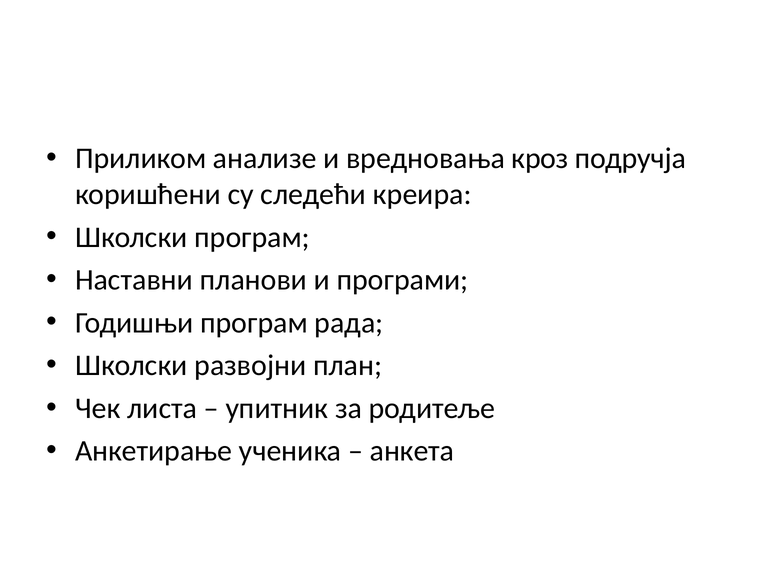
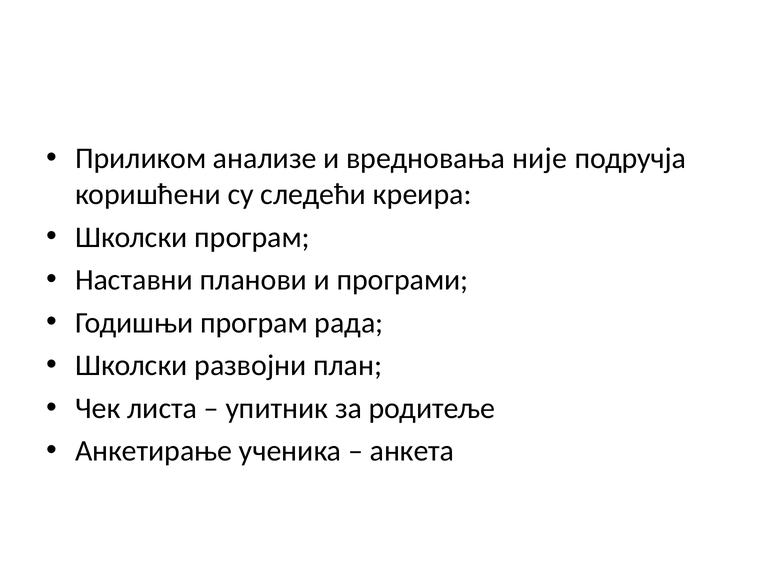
кроз: кроз -> није
